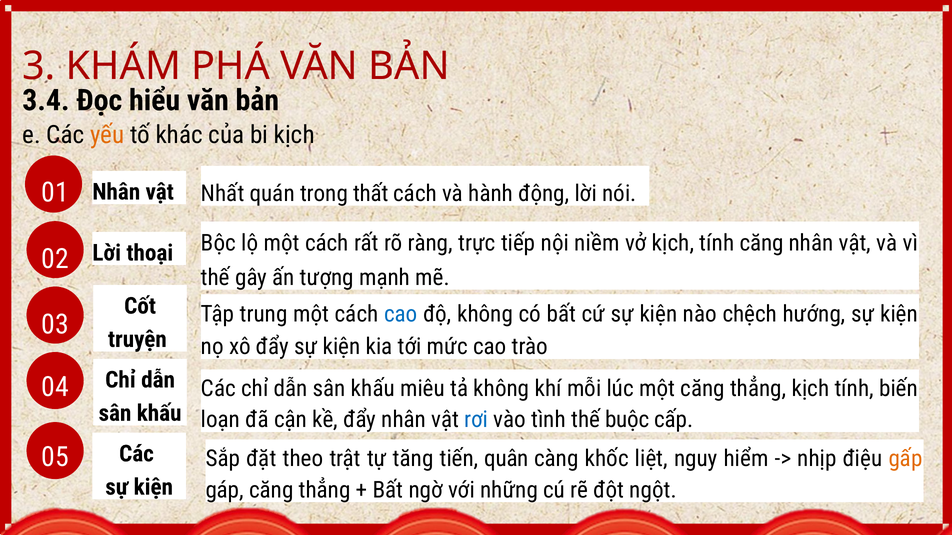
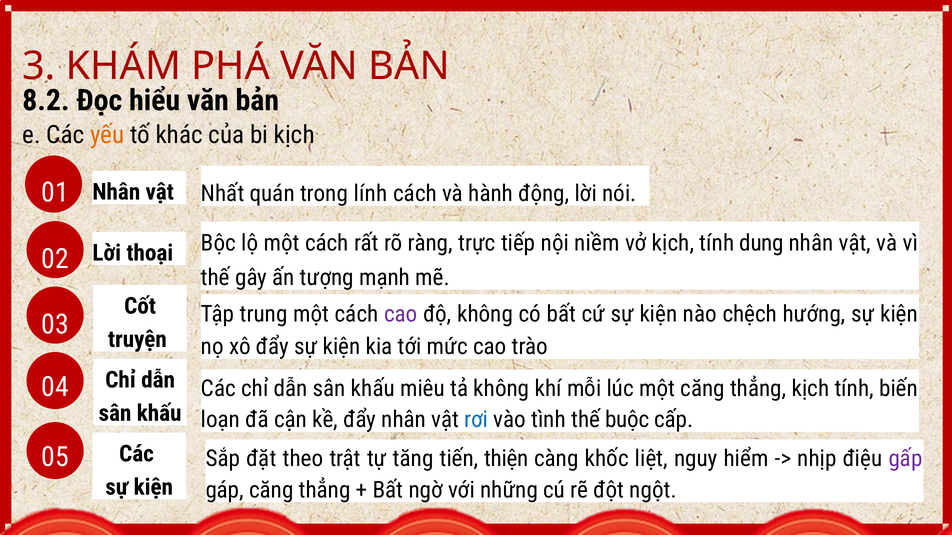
3.4: 3.4 -> 8.2
thất: thất -> lính
tính căng: căng -> dung
cao at (401, 315) colour: blue -> purple
quân: quân -> thiện
gấp colour: orange -> purple
